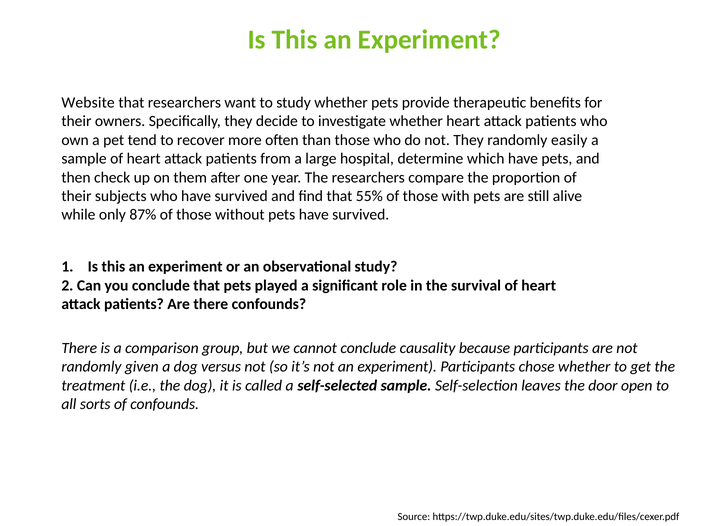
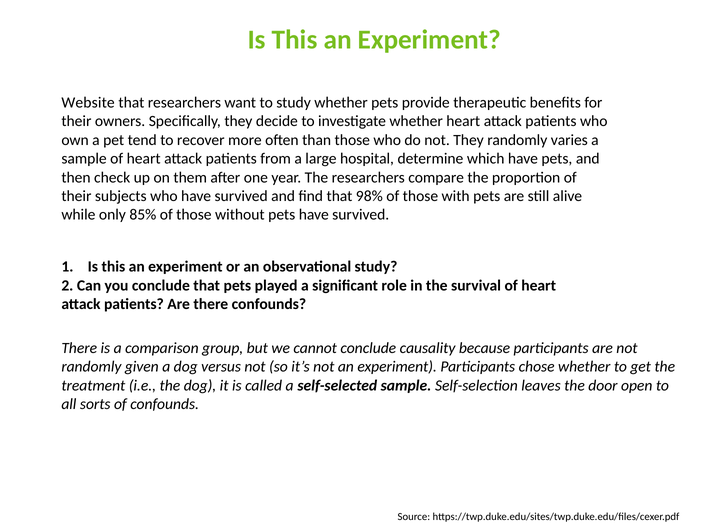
easily: easily -> varies
55%: 55% -> 98%
87%: 87% -> 85%
